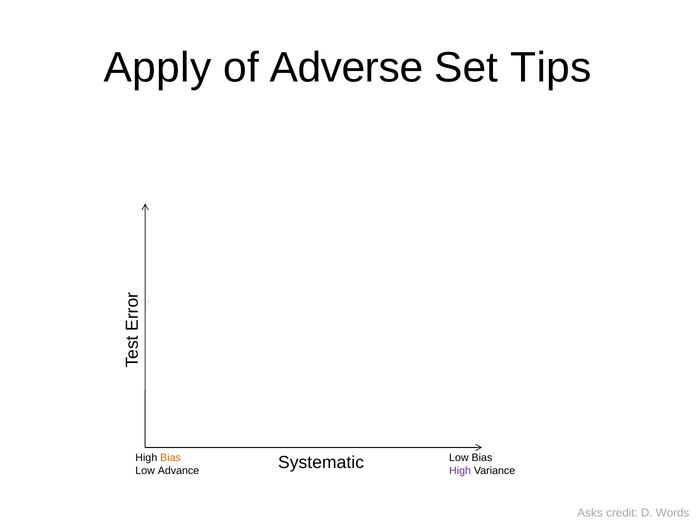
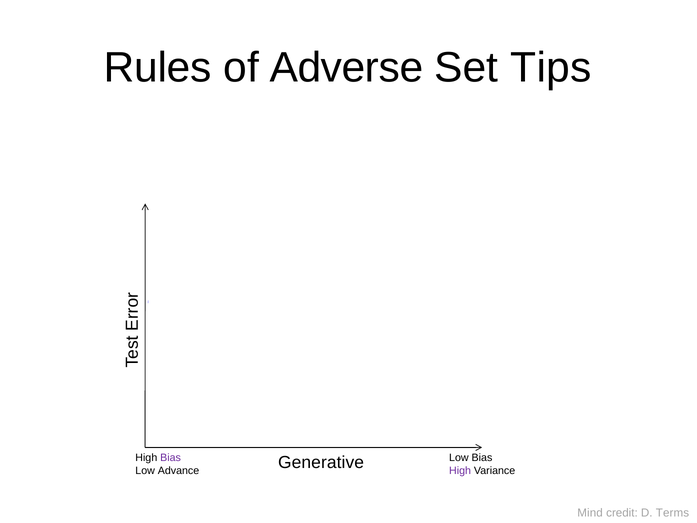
Apply: Apply -> Rules
Bias at (171, 458) colour: orange -> purple
Systematic: Systematic -> Generative
Asks: Asks -> Mind
Words: Words -> Terms
